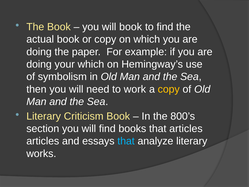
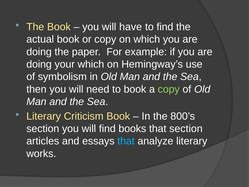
will book: book -> have
to work: work -> book
copy at (169, 89) colour: yellow -> light green
that articles: articles -> section
